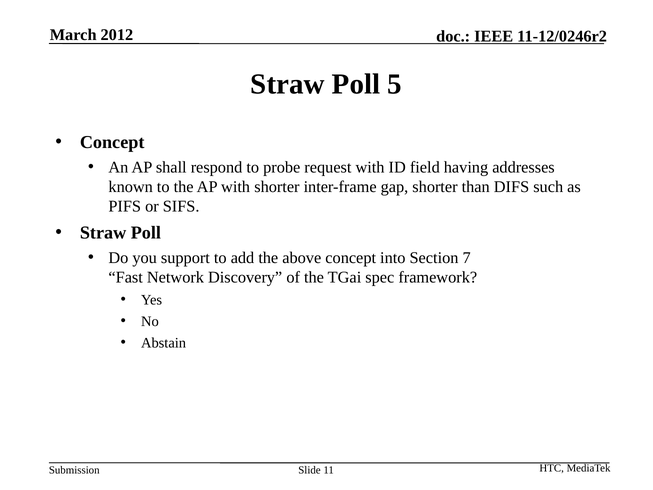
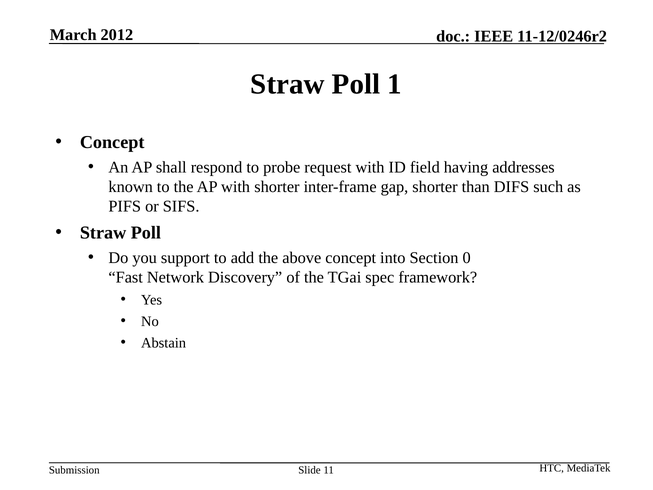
5: 5 -> 1
7: 7 -> 0
